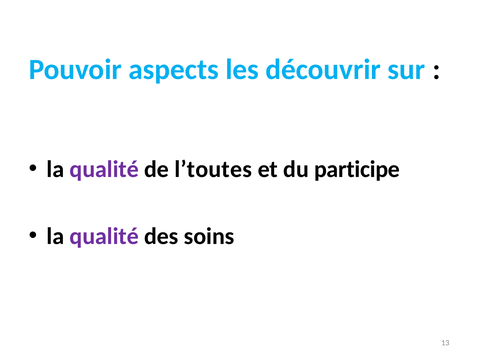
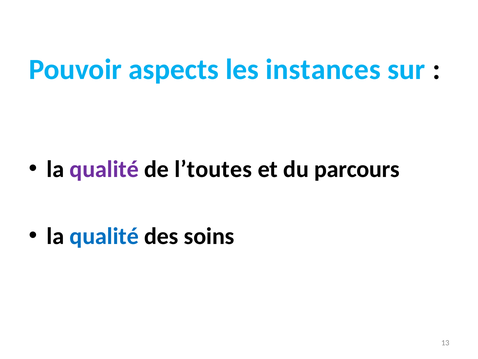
découvrir: découvrir -> instances
participe: participe -> parcours
qualité at (104, 236) colour: purple -> blue
